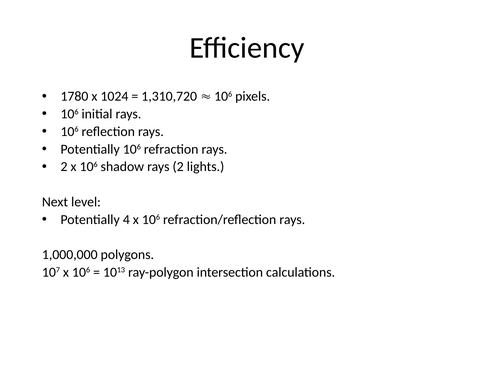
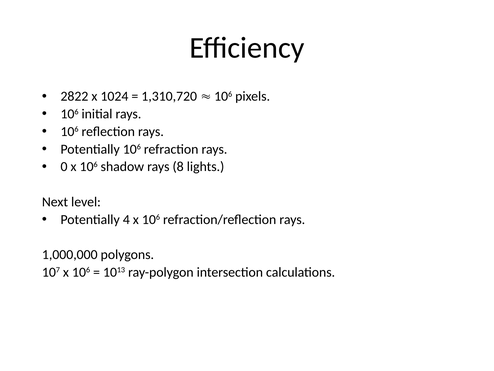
1780: 1780 -> 2822
2 at (64, 167): 2 -> 0
rays 2: 2 -> 8
